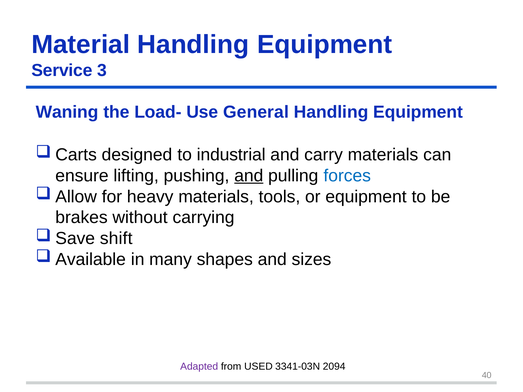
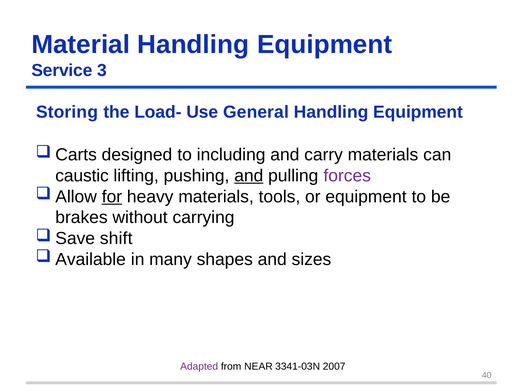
Waning: Waning -> Storing
industrial: industrial -> including
ensure: ensure -> caustic
forces colour: blue -> purple
for underline: none -> present
USED: USED -> NEAR
2094: 2094 -> 2007
